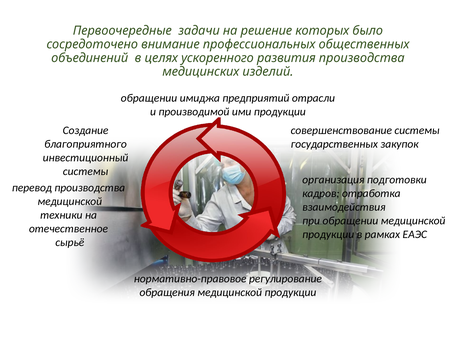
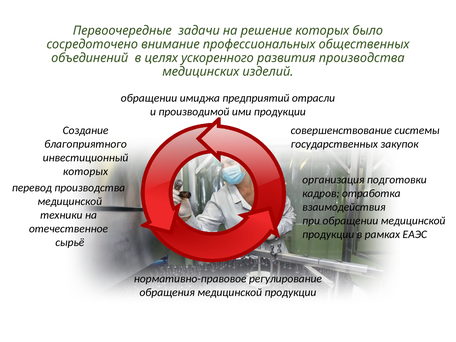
системы at (86, 171): системы -> которых
